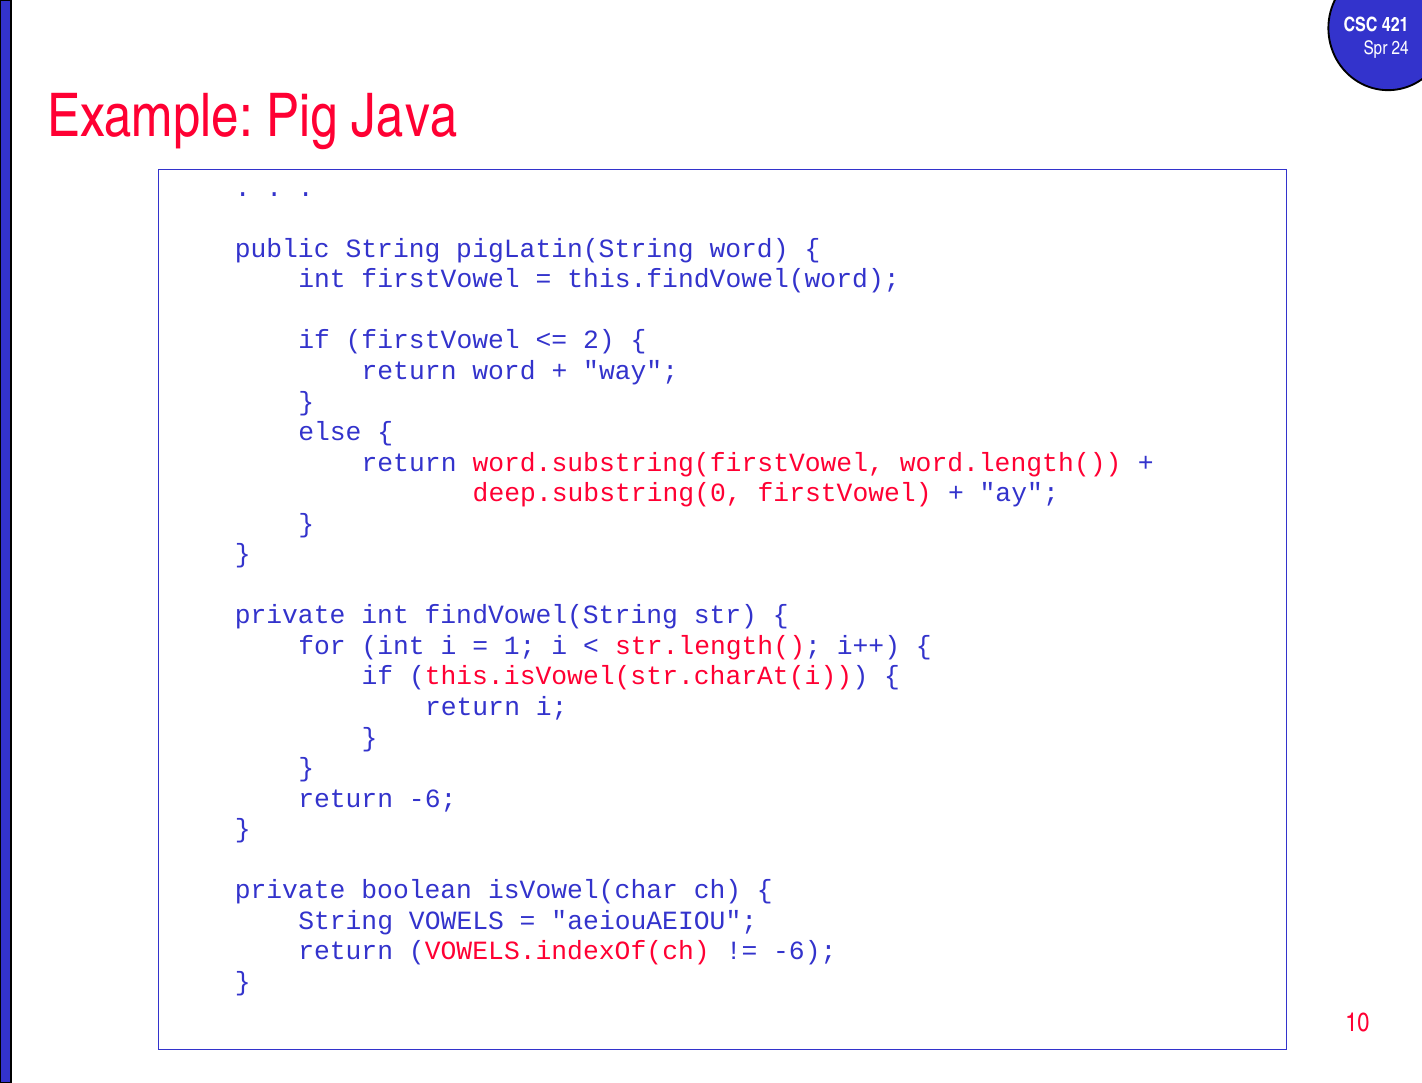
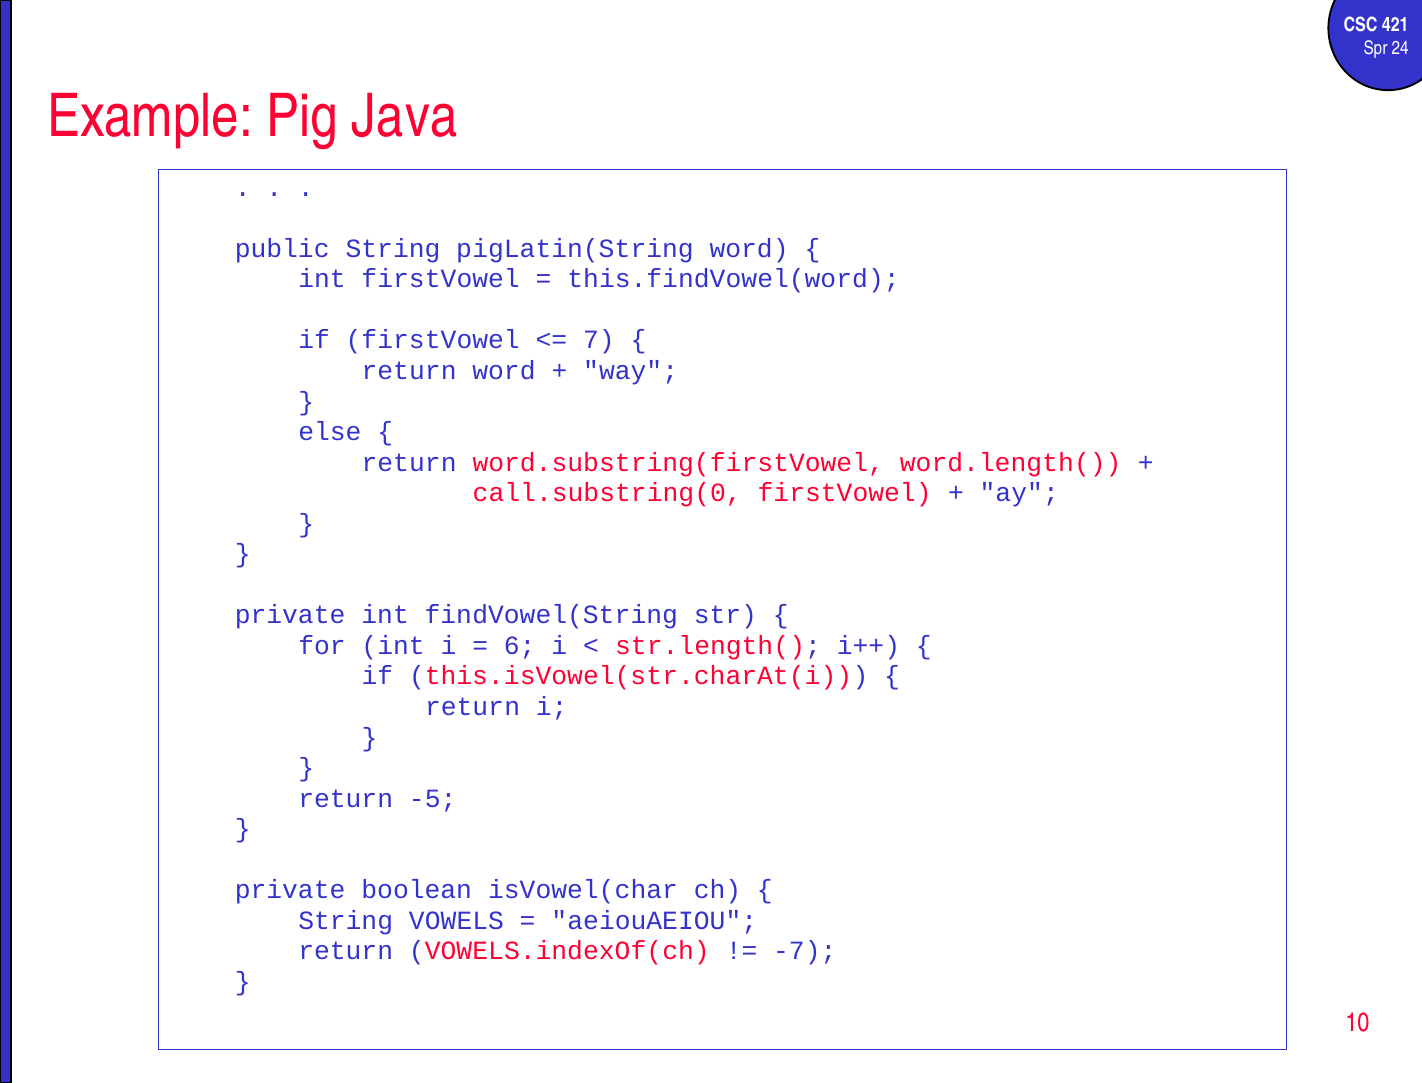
2: 2 -> 7
deep.substring(0: deep.substring(0 -> call.substring(0
1: 1 -> 6
return -6: -6 -> -5
-6 at (805, 951): -6 -> -7
